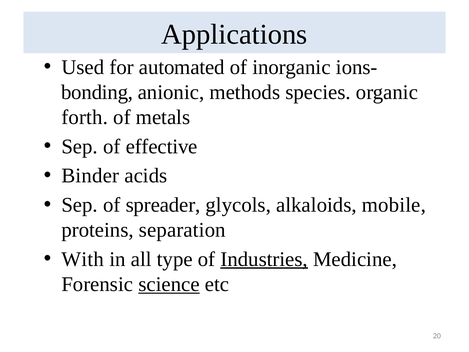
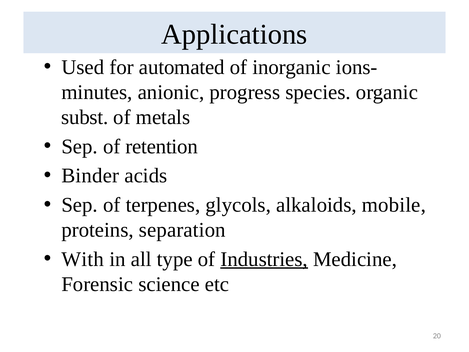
bonding: bonding -> minutes
methods: methods -> progress
forth: forth -> subst
effective: effective -> retention
spreader: spreader -> terpenes
science underline: present -> none
